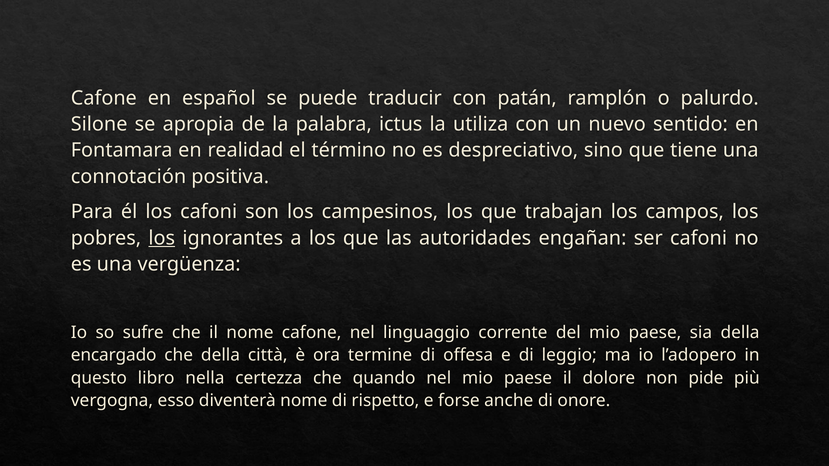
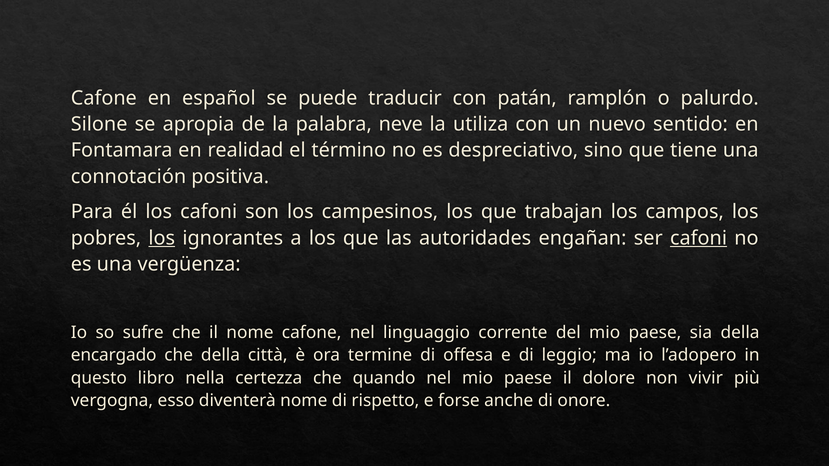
ictus: ictus -> neve
cafoni at (699, 238) underline: none -> present
pide: pide -> vivir
